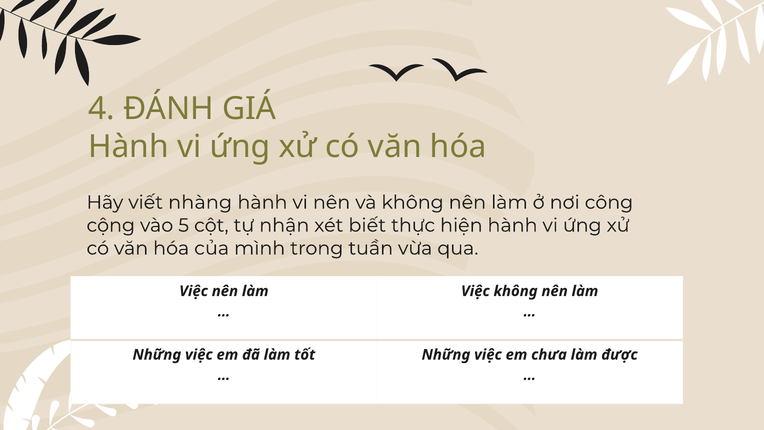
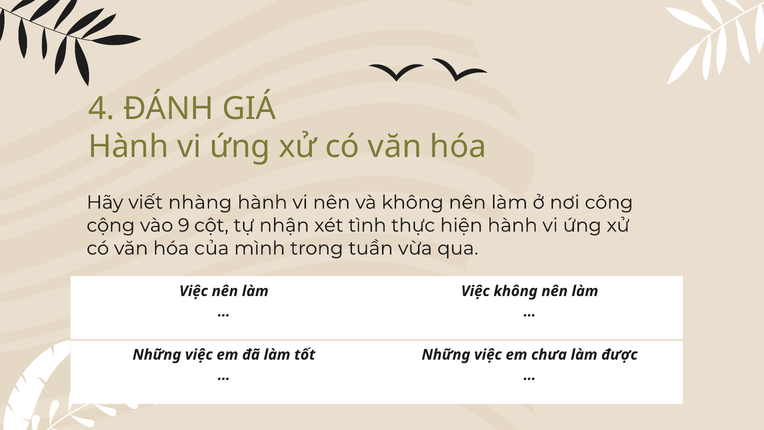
5: 5 -> 9
biết: biết -> tình
